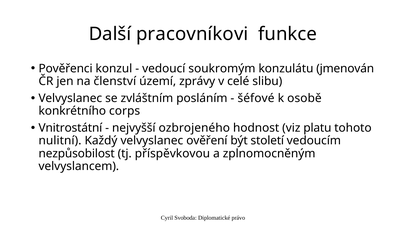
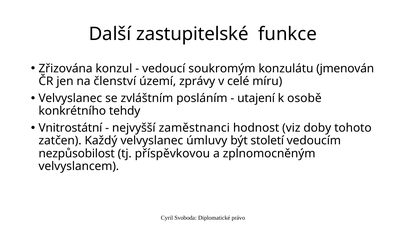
pracovníkovi: pracovníkovi -> zastupitelské
Pověřenci: Pověřenci -> Zřizována
slibu: slibu -> míru
šéfové: šéfové -> utajení
corps: corps -> tehdy
ozbrojeného: ozbrojeného -> zaměstnanci
platu: platu -> doby
nulitní: nulitní -> zatčen
ověření: ověření -> úmluvy
